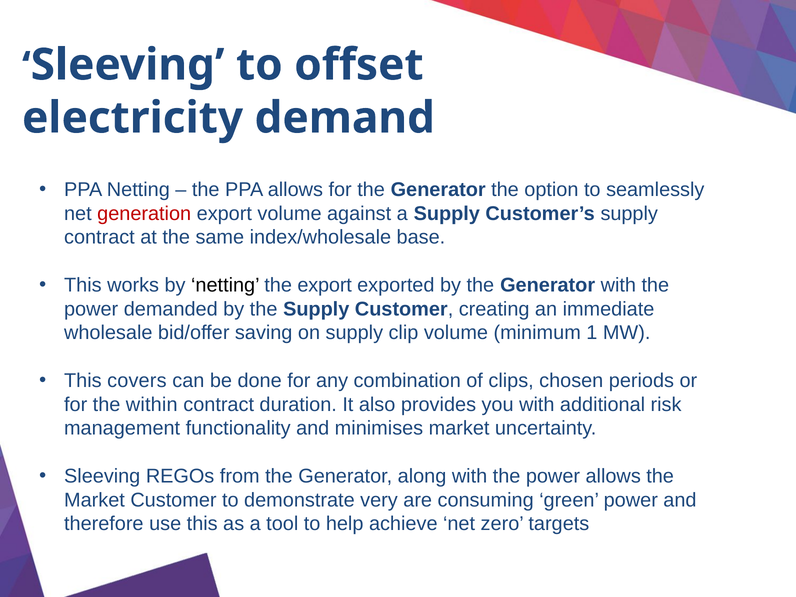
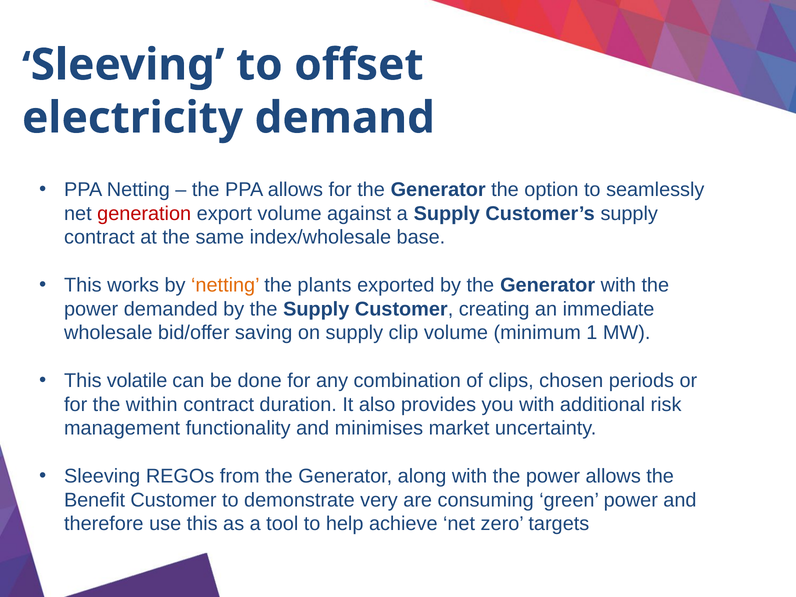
netting at (225, 285) colour: black -> orange
the export: export -> plants
covers: covers -> volatile
Market at (94, 500): Market -> Benefit
